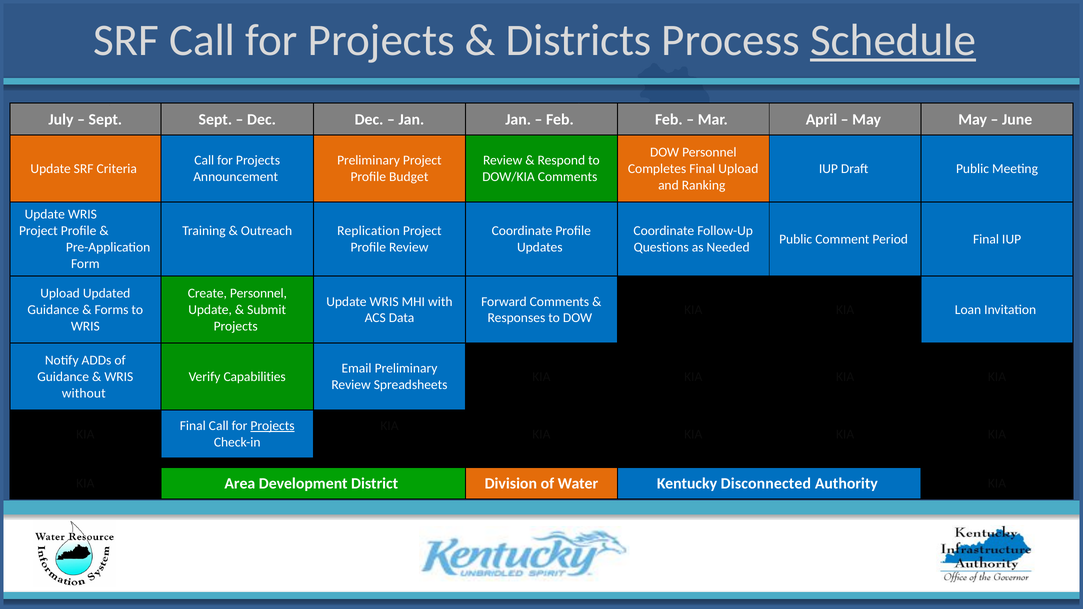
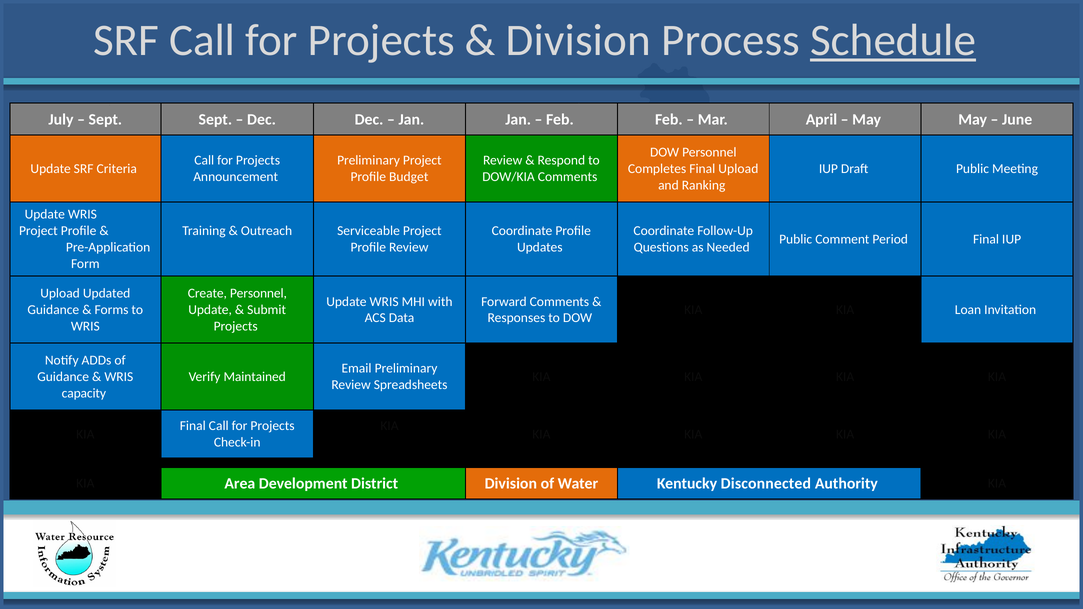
Districts at (579, 41): Districts -> Division
Replication: Replication -> Serviceable
Capabilities: Capabilities -> Maintained
without: without -> capacity
Projects at (273, 426) underline: present -> none
